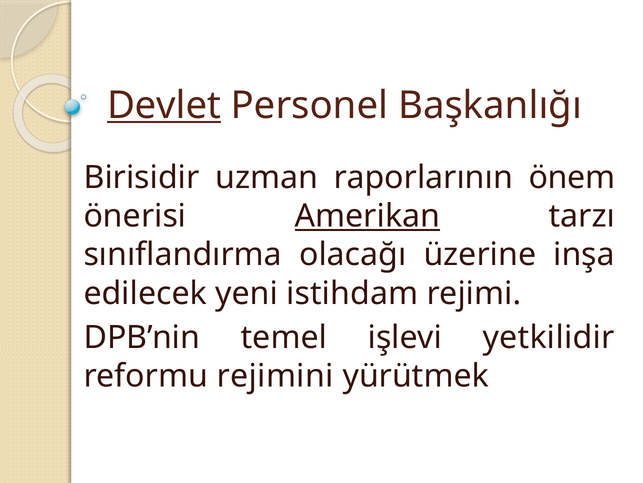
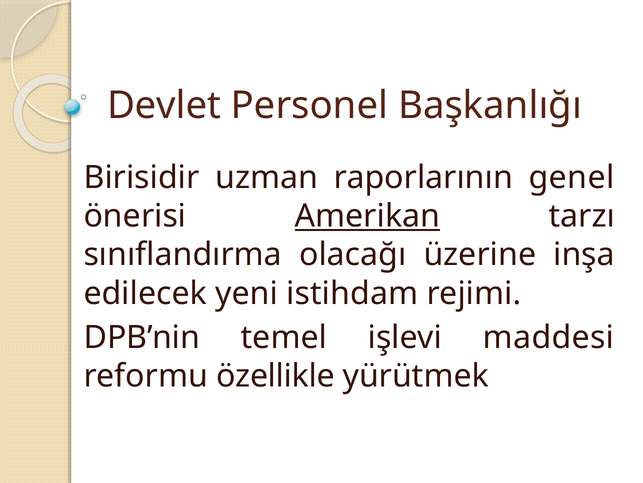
Devlet underline: present -> none
önem: önem -> genel
yetkilidir: yetkilidir -> maddesi
rejimini: rejimini -> özellikle
